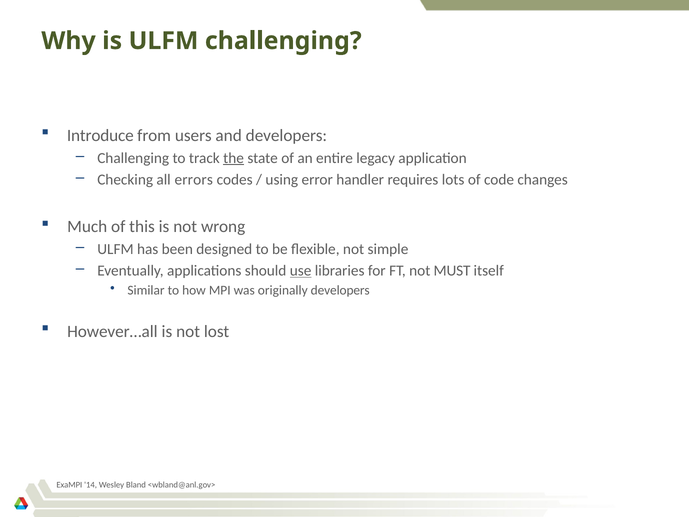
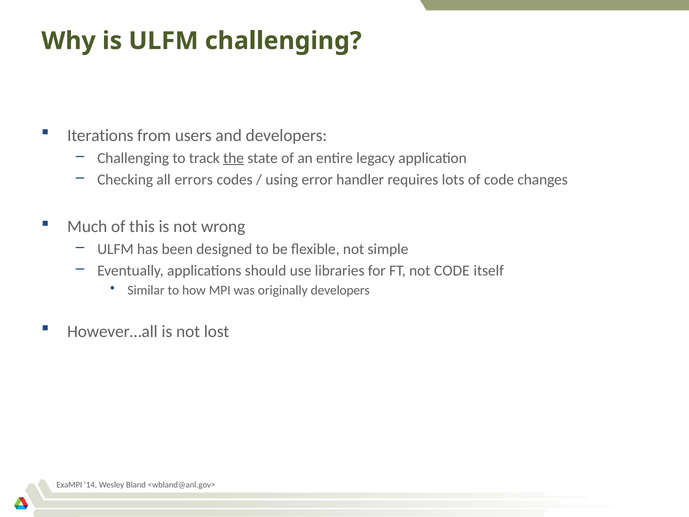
Introduce: Introduce -> Iterations
use underline: present -> none
not MUST: MUST -> CODE
